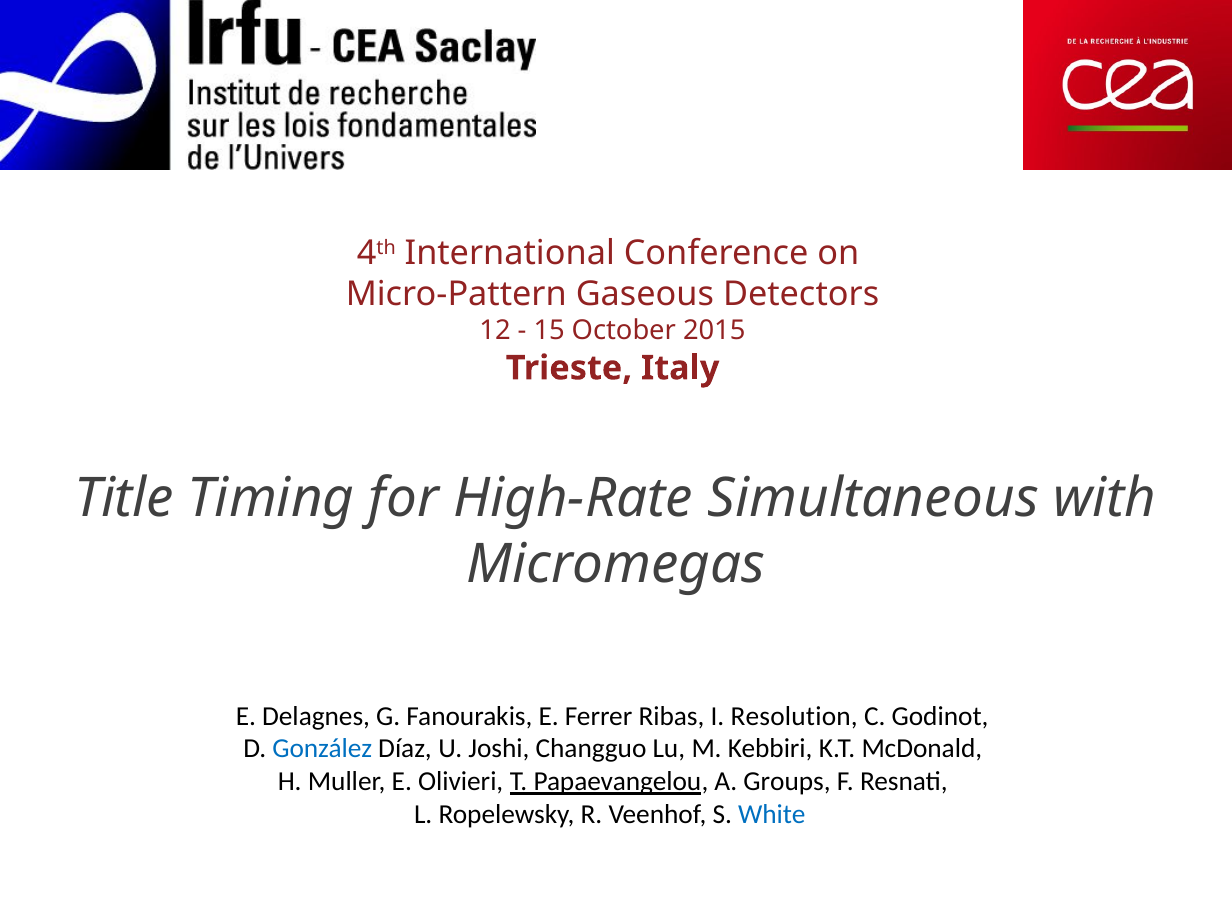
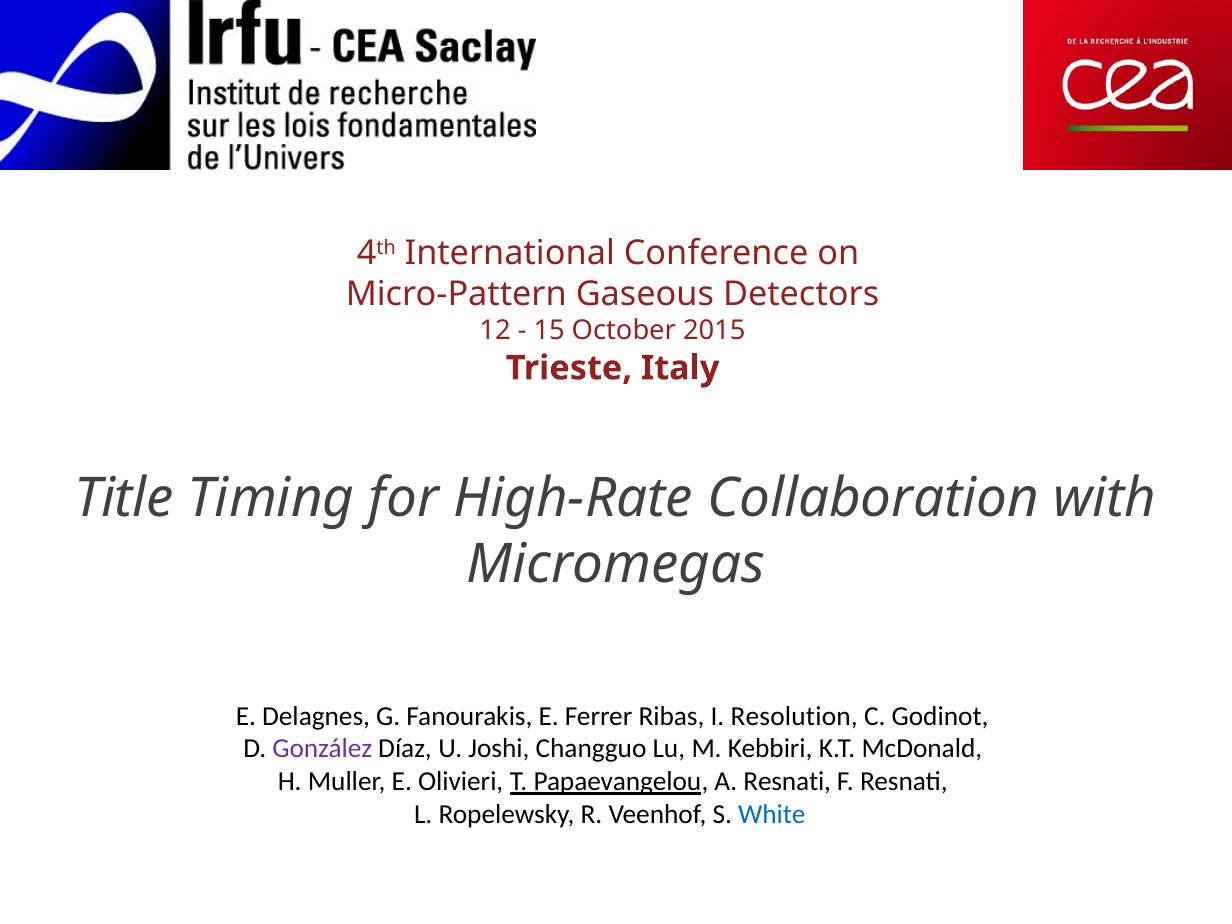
Simultaneous: Simultaneous -> Collaboration
González colour: blue -> purple
A Groups: Groups -> Resnati
